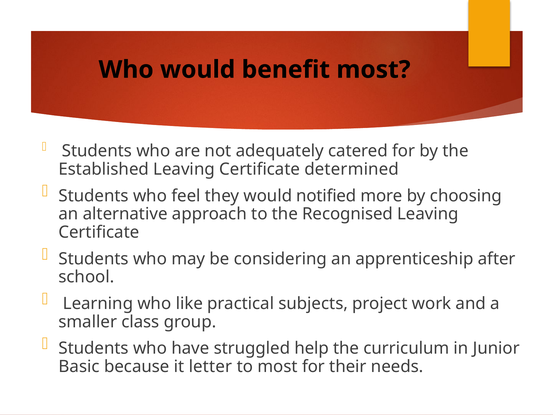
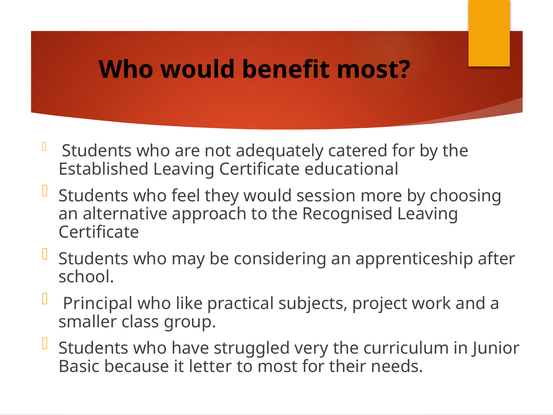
determined: determined -> educational
notified: notified -> session
Learning: Learning -> Principal
help: help -> very
